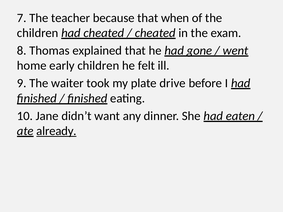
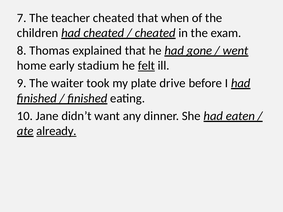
teacher because: because -> cheated
early children: children -> stadium
felt underline: none -> present
